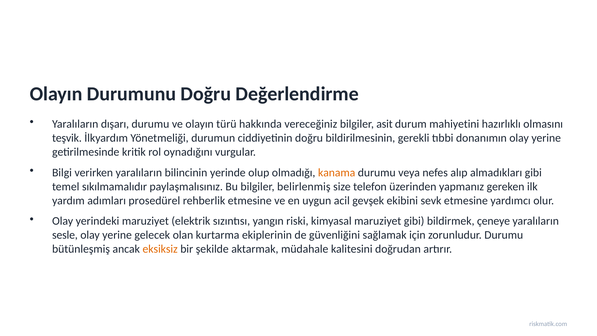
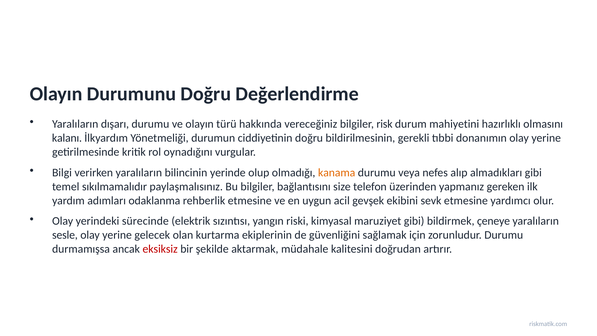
asit: asit -> risk
teşvik: teşvik -> kalanı
belirlenmiş: belirlenmiş -> bağlantısını
prosedürel: prosedürel -> odaklanma
yerindeki maruziyet: maruziyet -> sürecinde
bütünleşmiş: bütünleşmiş -> durmamışsa
eksiksiz colour: orange -> red
